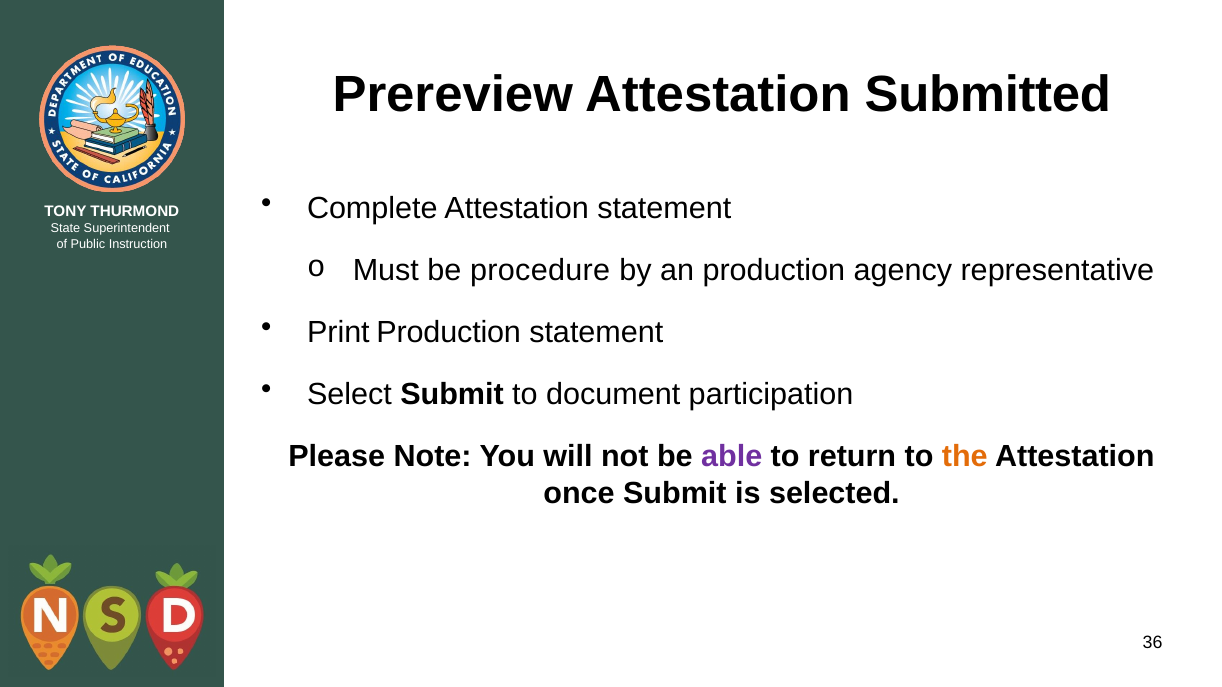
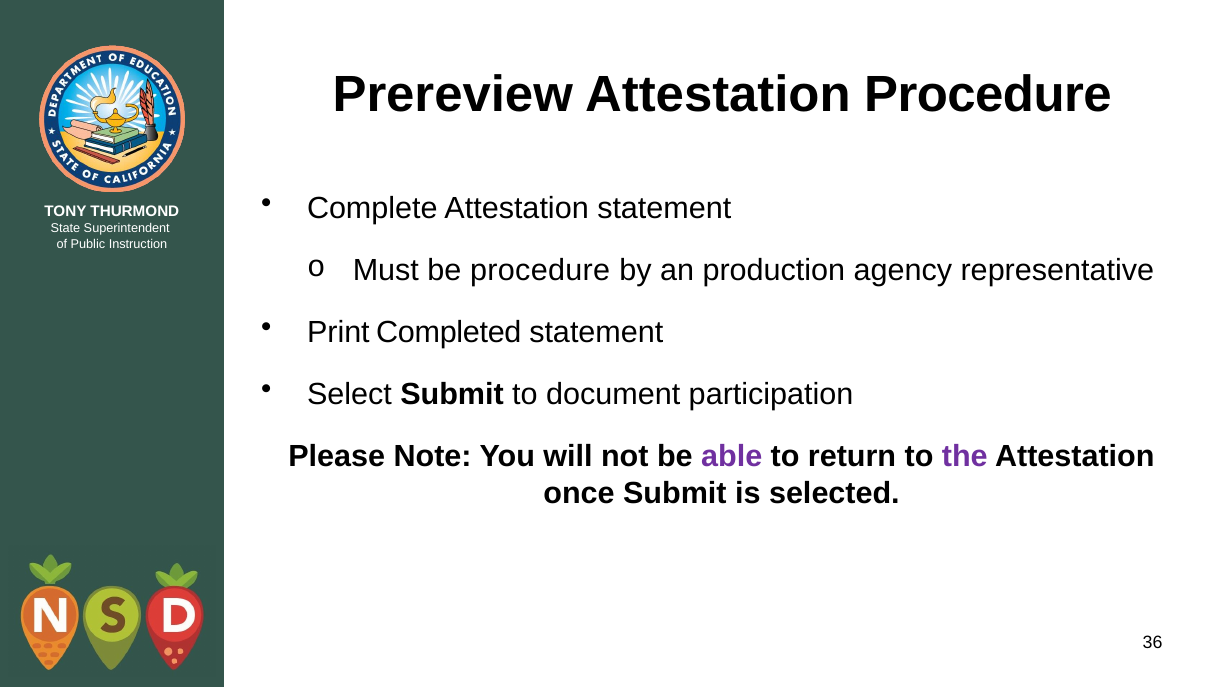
Attestation Submitted: Submitted -> Procedure
Print Production: Production -> Completed
the colour: orange -> purple
